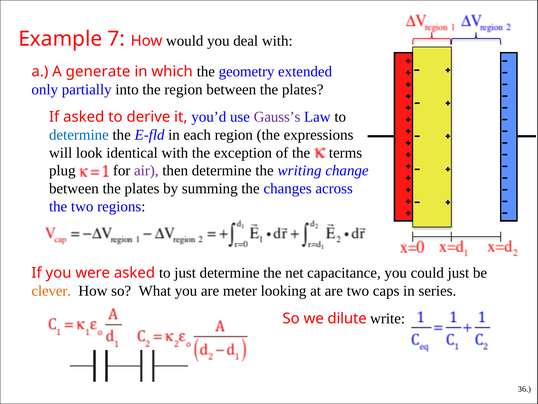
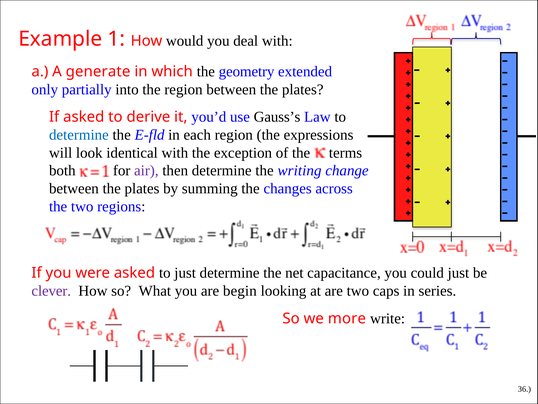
7: 7 -> 1
Gauss’s colour: purple -> black
plug: plug -> both
clever colour: orange -> purple
meter: meter -> begin
dilute: dilute -> more
